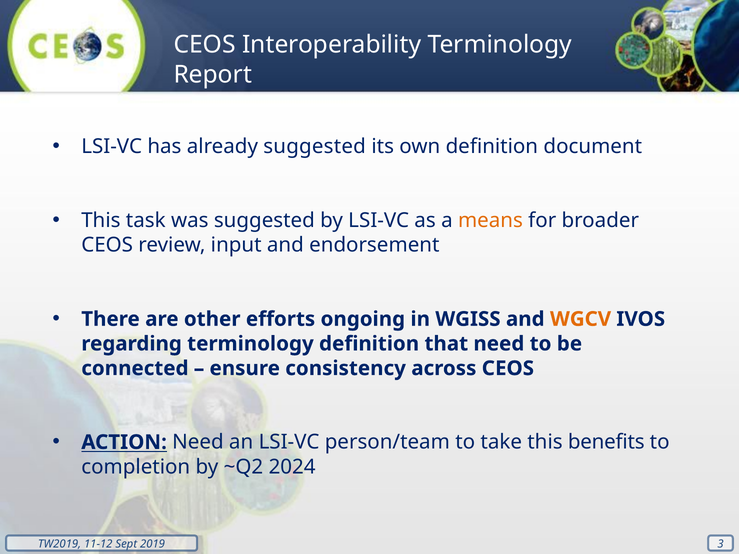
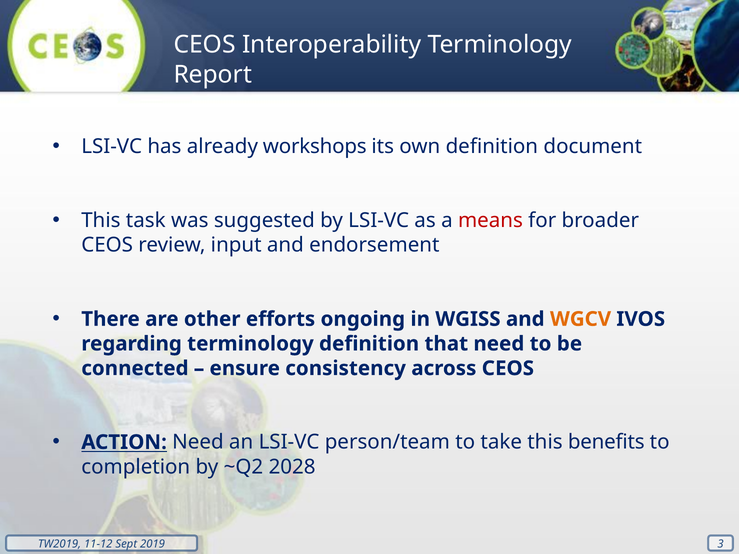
already suggested: suggested -> workshops
means colour: orange -> red
2024: 2024 -> 2028
